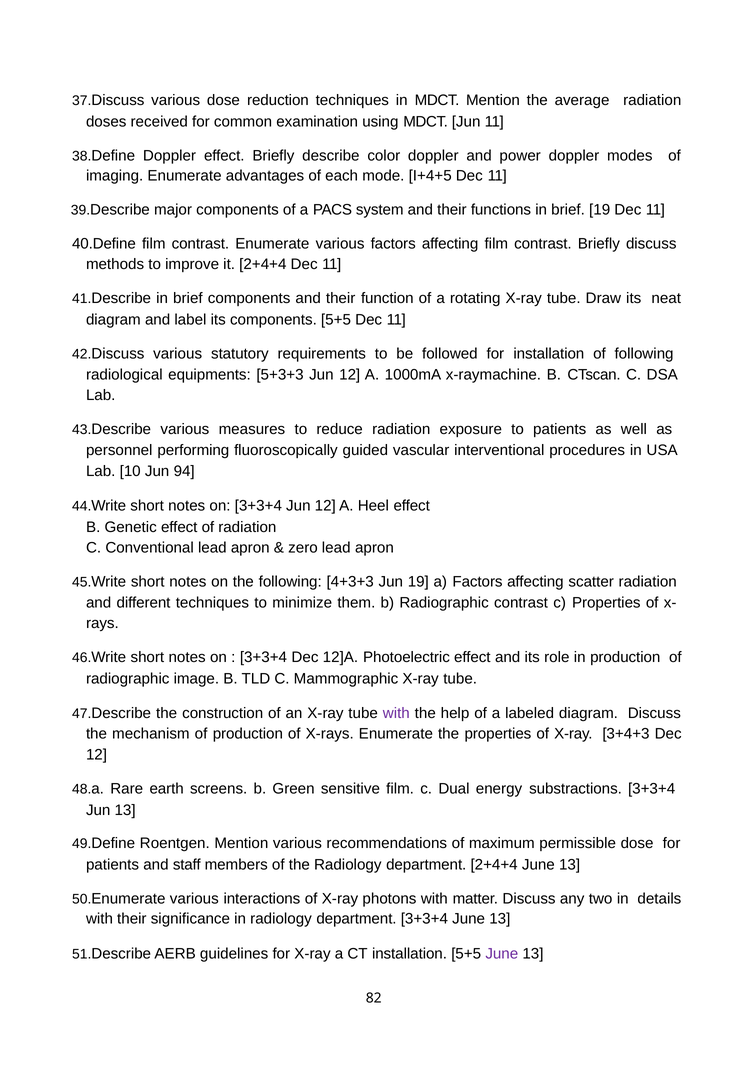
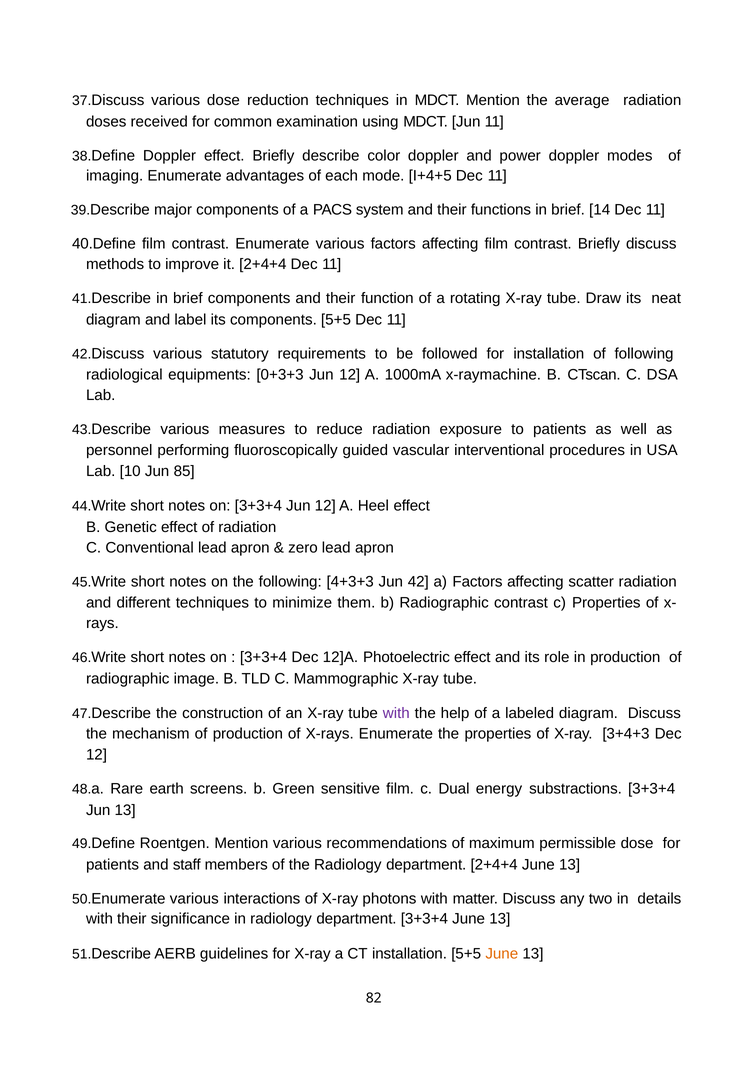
brief 19: 19 -> 14
5+3+3: 5+3+3 -> 0+3+3
94: 94 -> 85
Jun 19: 19 -> 42
June at (502, 953) colour: purple -> orange
